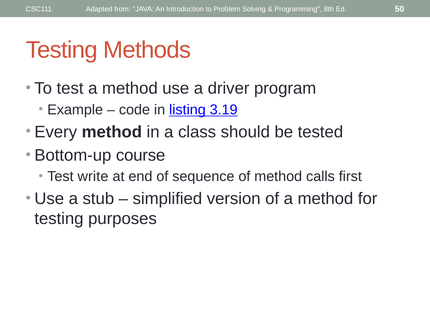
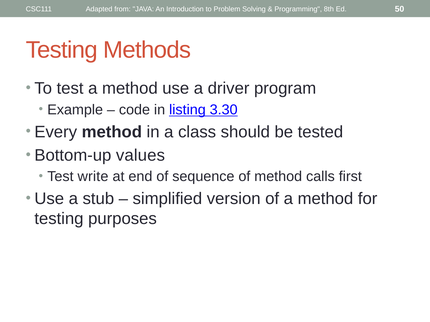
3.19: 3.19 -> 3.30
course: course -> values
